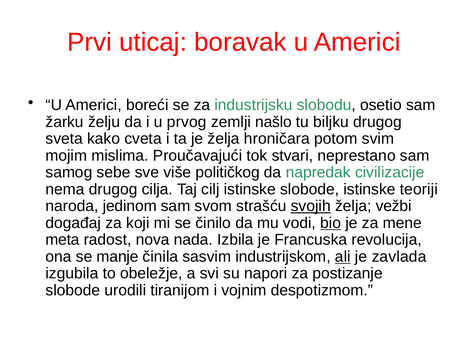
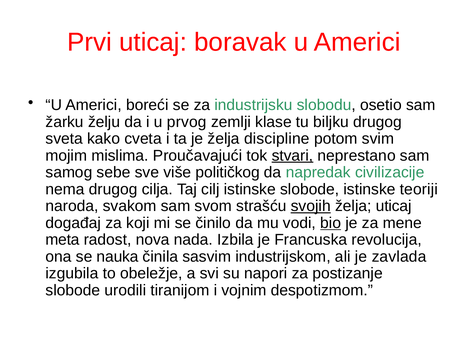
našlo: našlo -> klase
hroničara: hroničara -> discipline
stvari underline: none -> present
jedinom: jedinom -> svakom
želja vežbi: vežbi -> uticaj
manje: manje -> nauka
ali underline: present -> none
